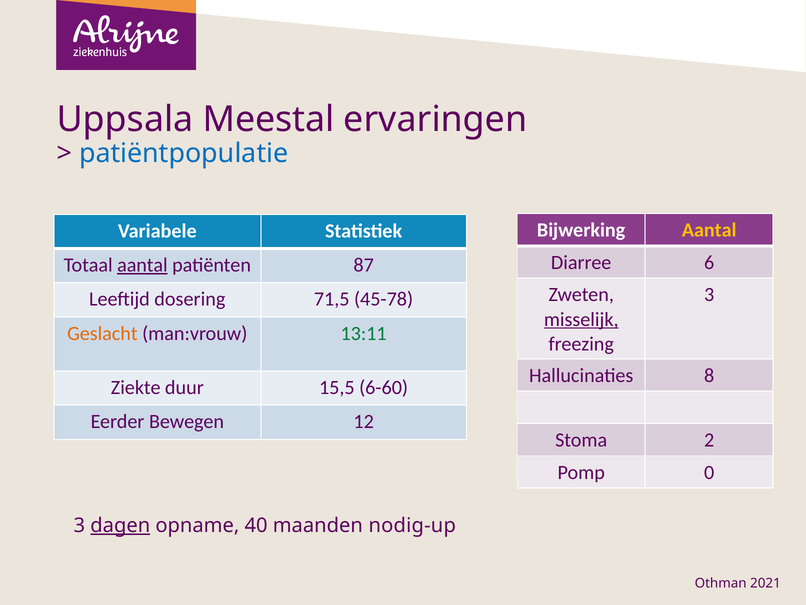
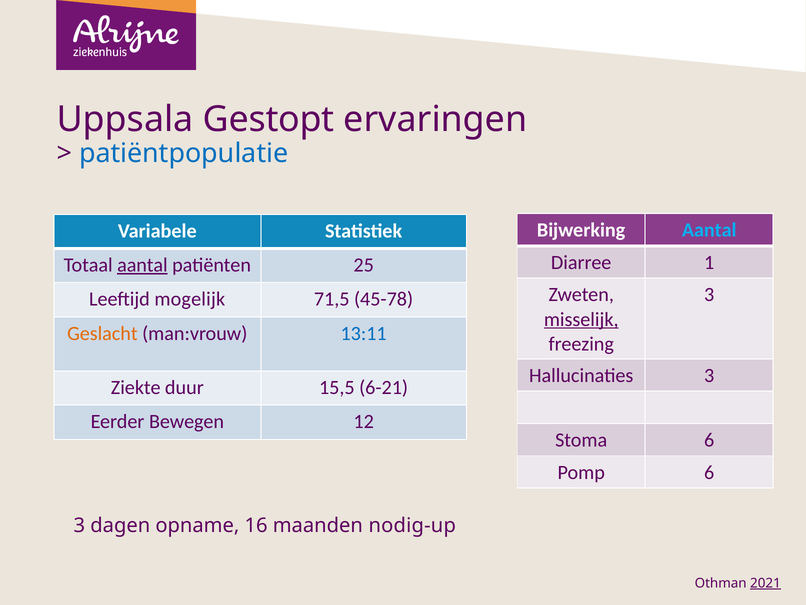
Meestal: Meestal -> Gestopt
Aantal at (709, 230) colour: yellow -> light blue
6: 6 -> 1
87: 87 -> 25
dosering: dosering -> mogelijk
13:11 colour: green -> blue
Hallucinaties 8: 8 -> 3
6-60: 6-60 -> 6-21
Stoma 2: 2 -> 6
Pomp 0: 0 -> 6
dagen underline: present -> none
40: 40 -> 16
2021 underline: none -> present
